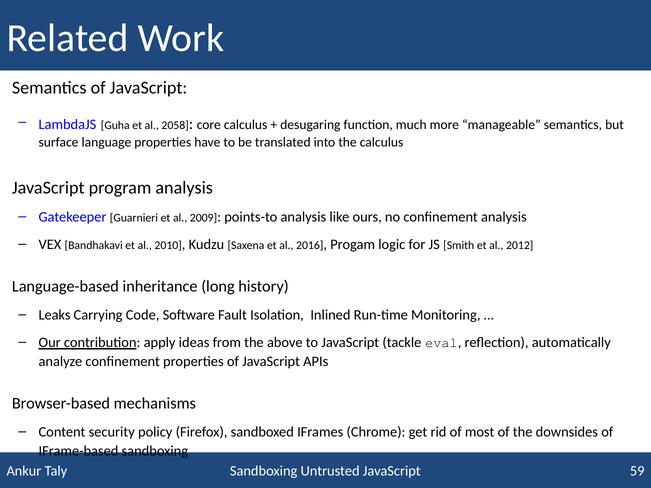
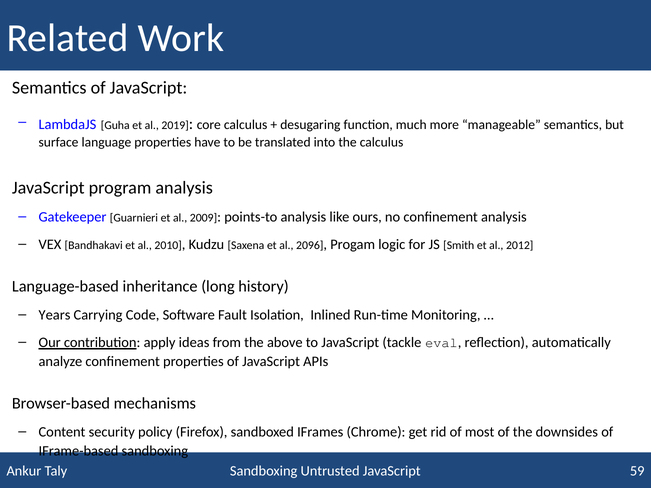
2058: 2058 -> 2019
2016: 2016 -> 2096
Leaks: Leaks -> Years
